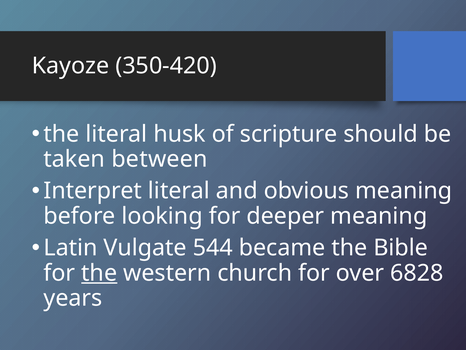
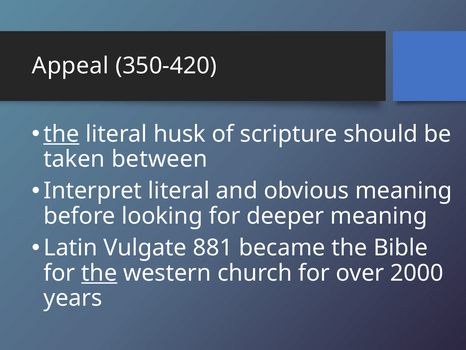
Kayoze: Kayoze -> Appeal
the at (61, 134) underline: none -> present
544: 544 -> 881
6828: 6828 -> 2000
